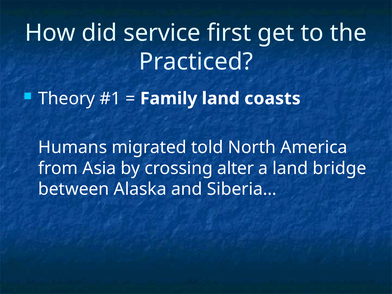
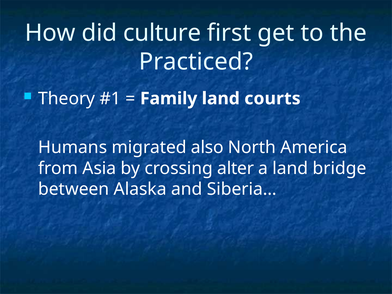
service: service -> culture
coasts: coasts -> courts
told: told -> also
